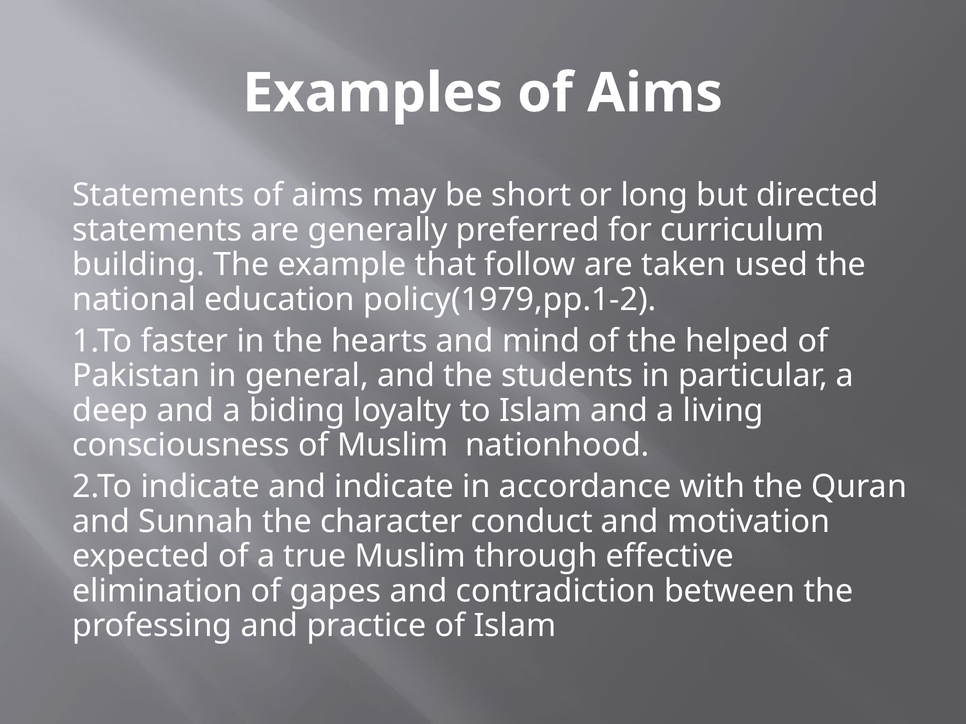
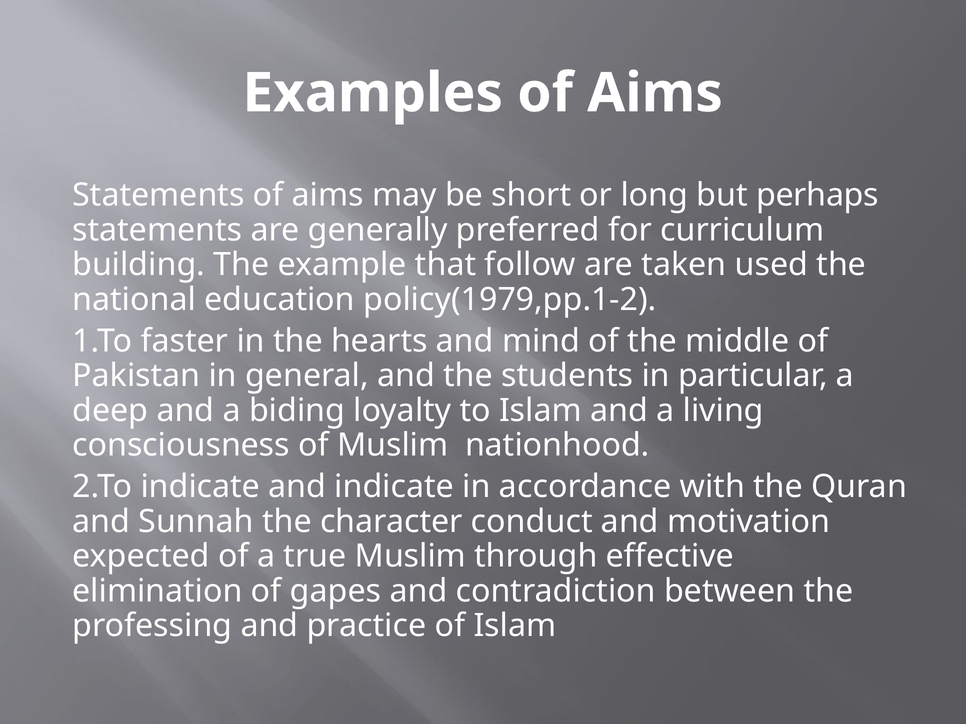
directed: directed -> perhaps
helped: helped -> middle
